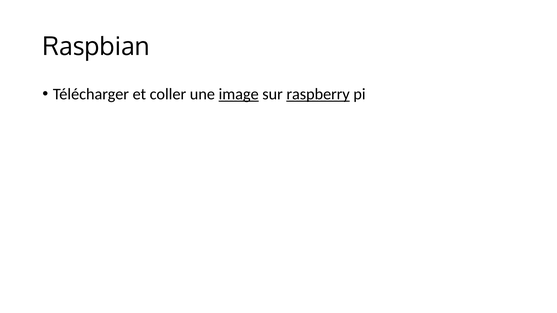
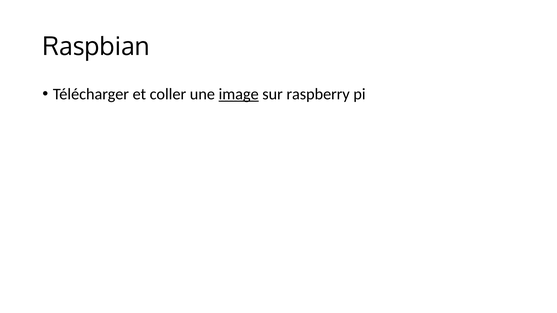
raspberry underline: present -> none
